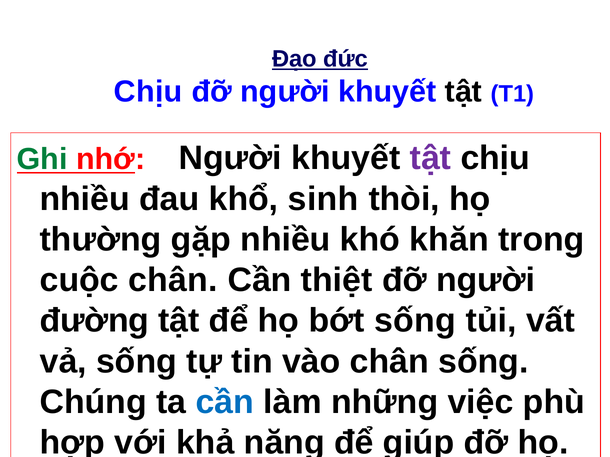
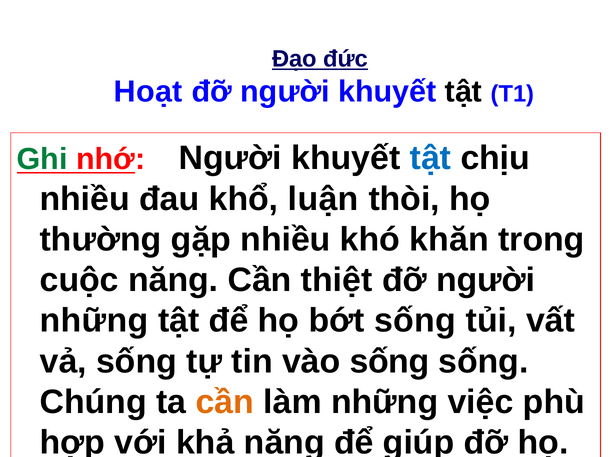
Chịu at (148, 92): Chịu -> Hoạt
tật at (430, 158) colour: purple -> blue
sinh: sinh -> luận
cuộc chân: chân -> năng
đường at (94, 321): đường -> những
vào chân: chân -> sống
cần at (225, 402) colour: blue -> orange
